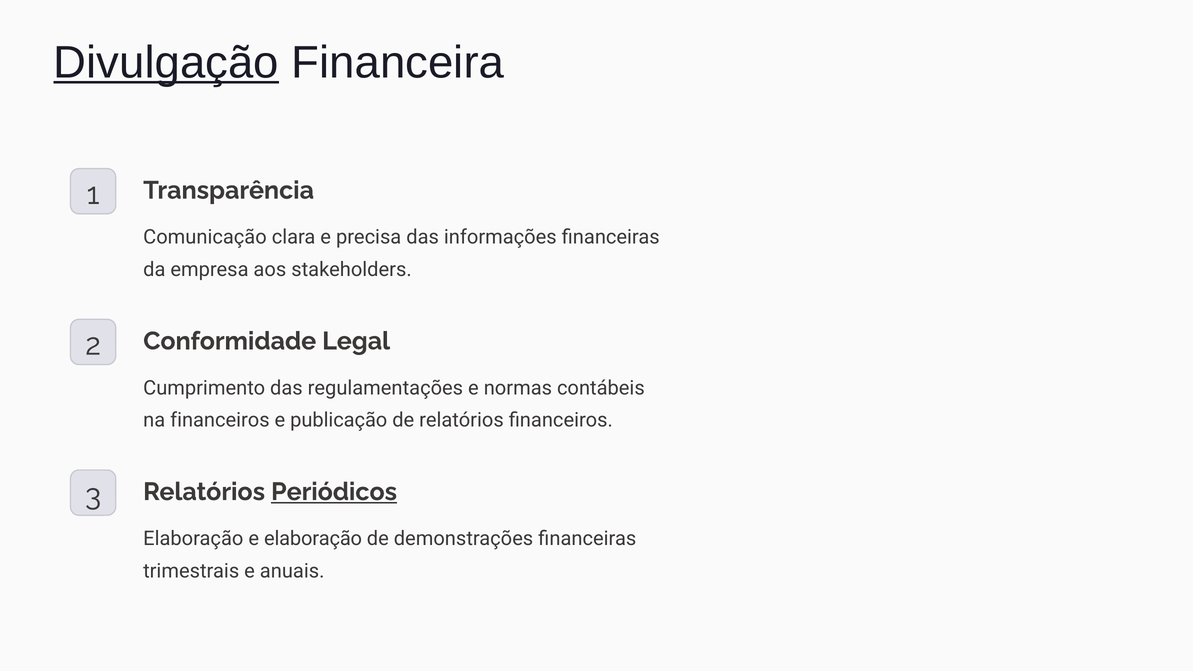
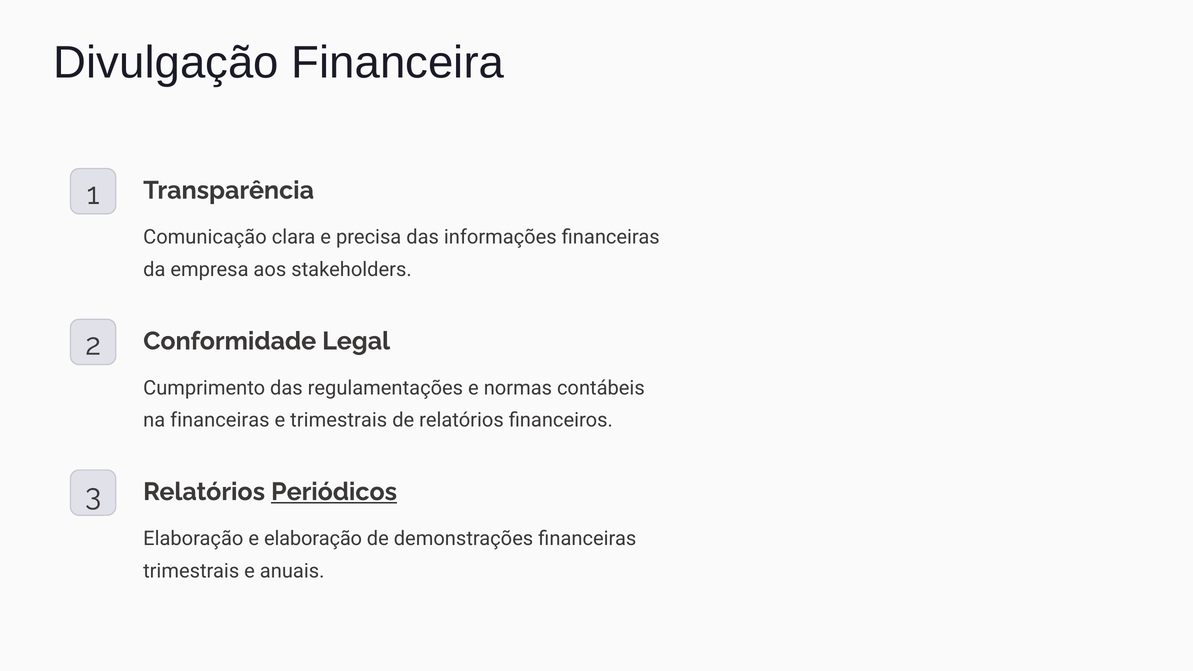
Divulgação underline: present -> none
na financeiros: financeiros -> financeiras
e publicação: publicação -> trimestrais
